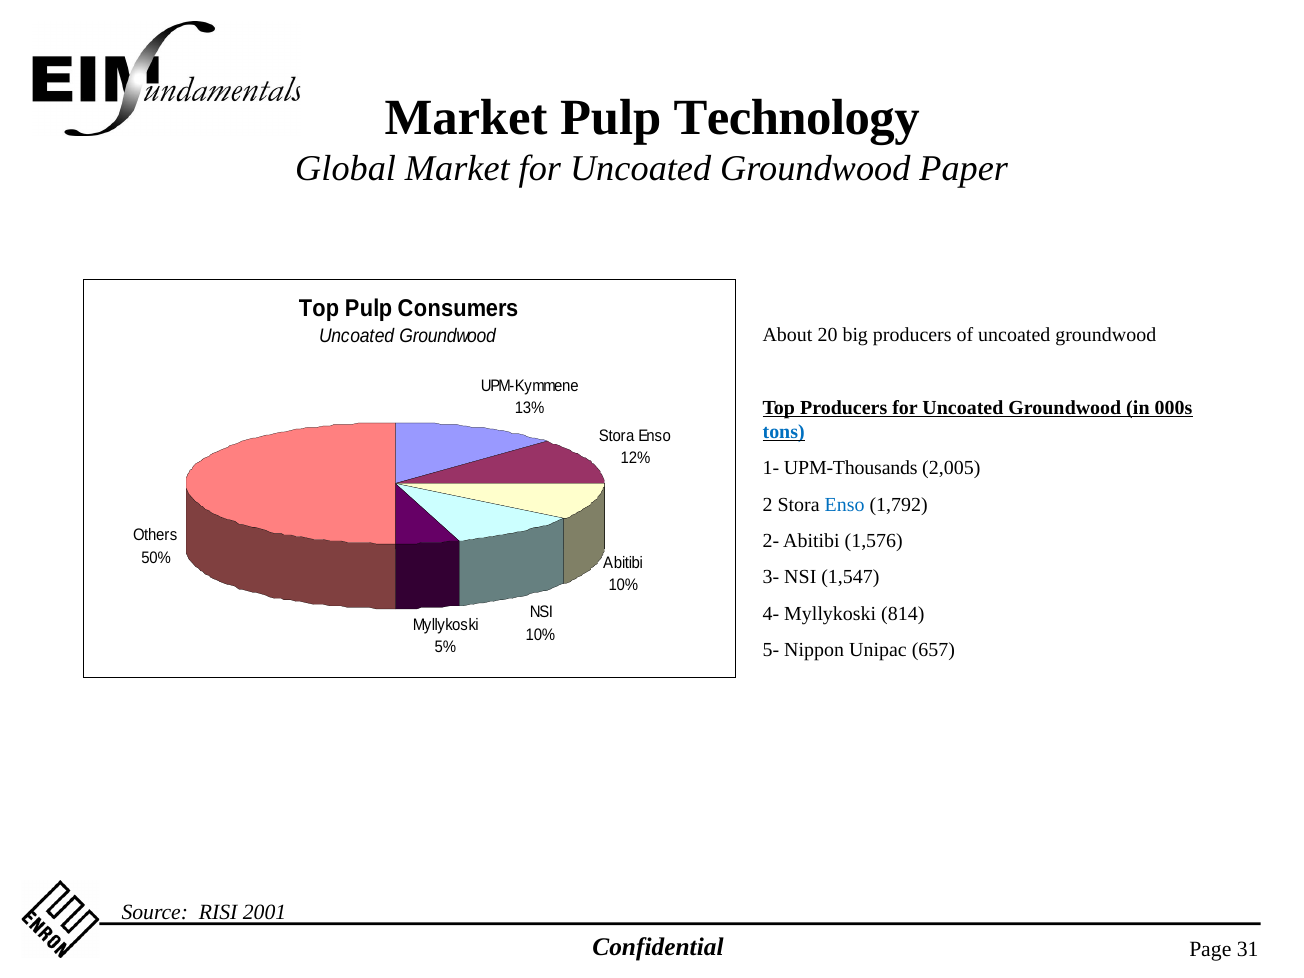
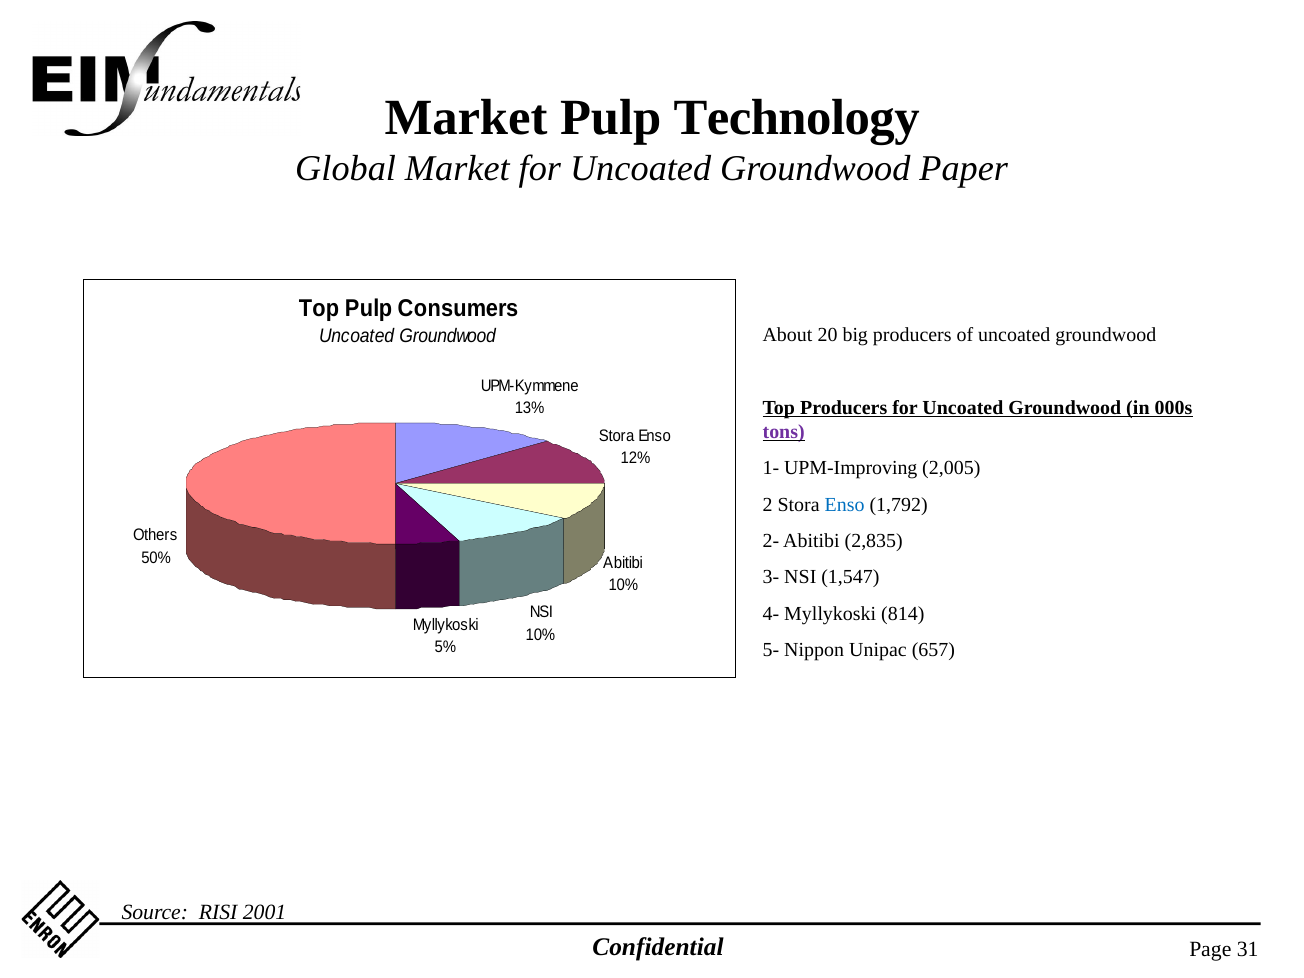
tons colour: blue -> purple
UPM-Thousands: UPM-Thousands -> UPM-Improving
1,576: 1,576 -> 2,835
